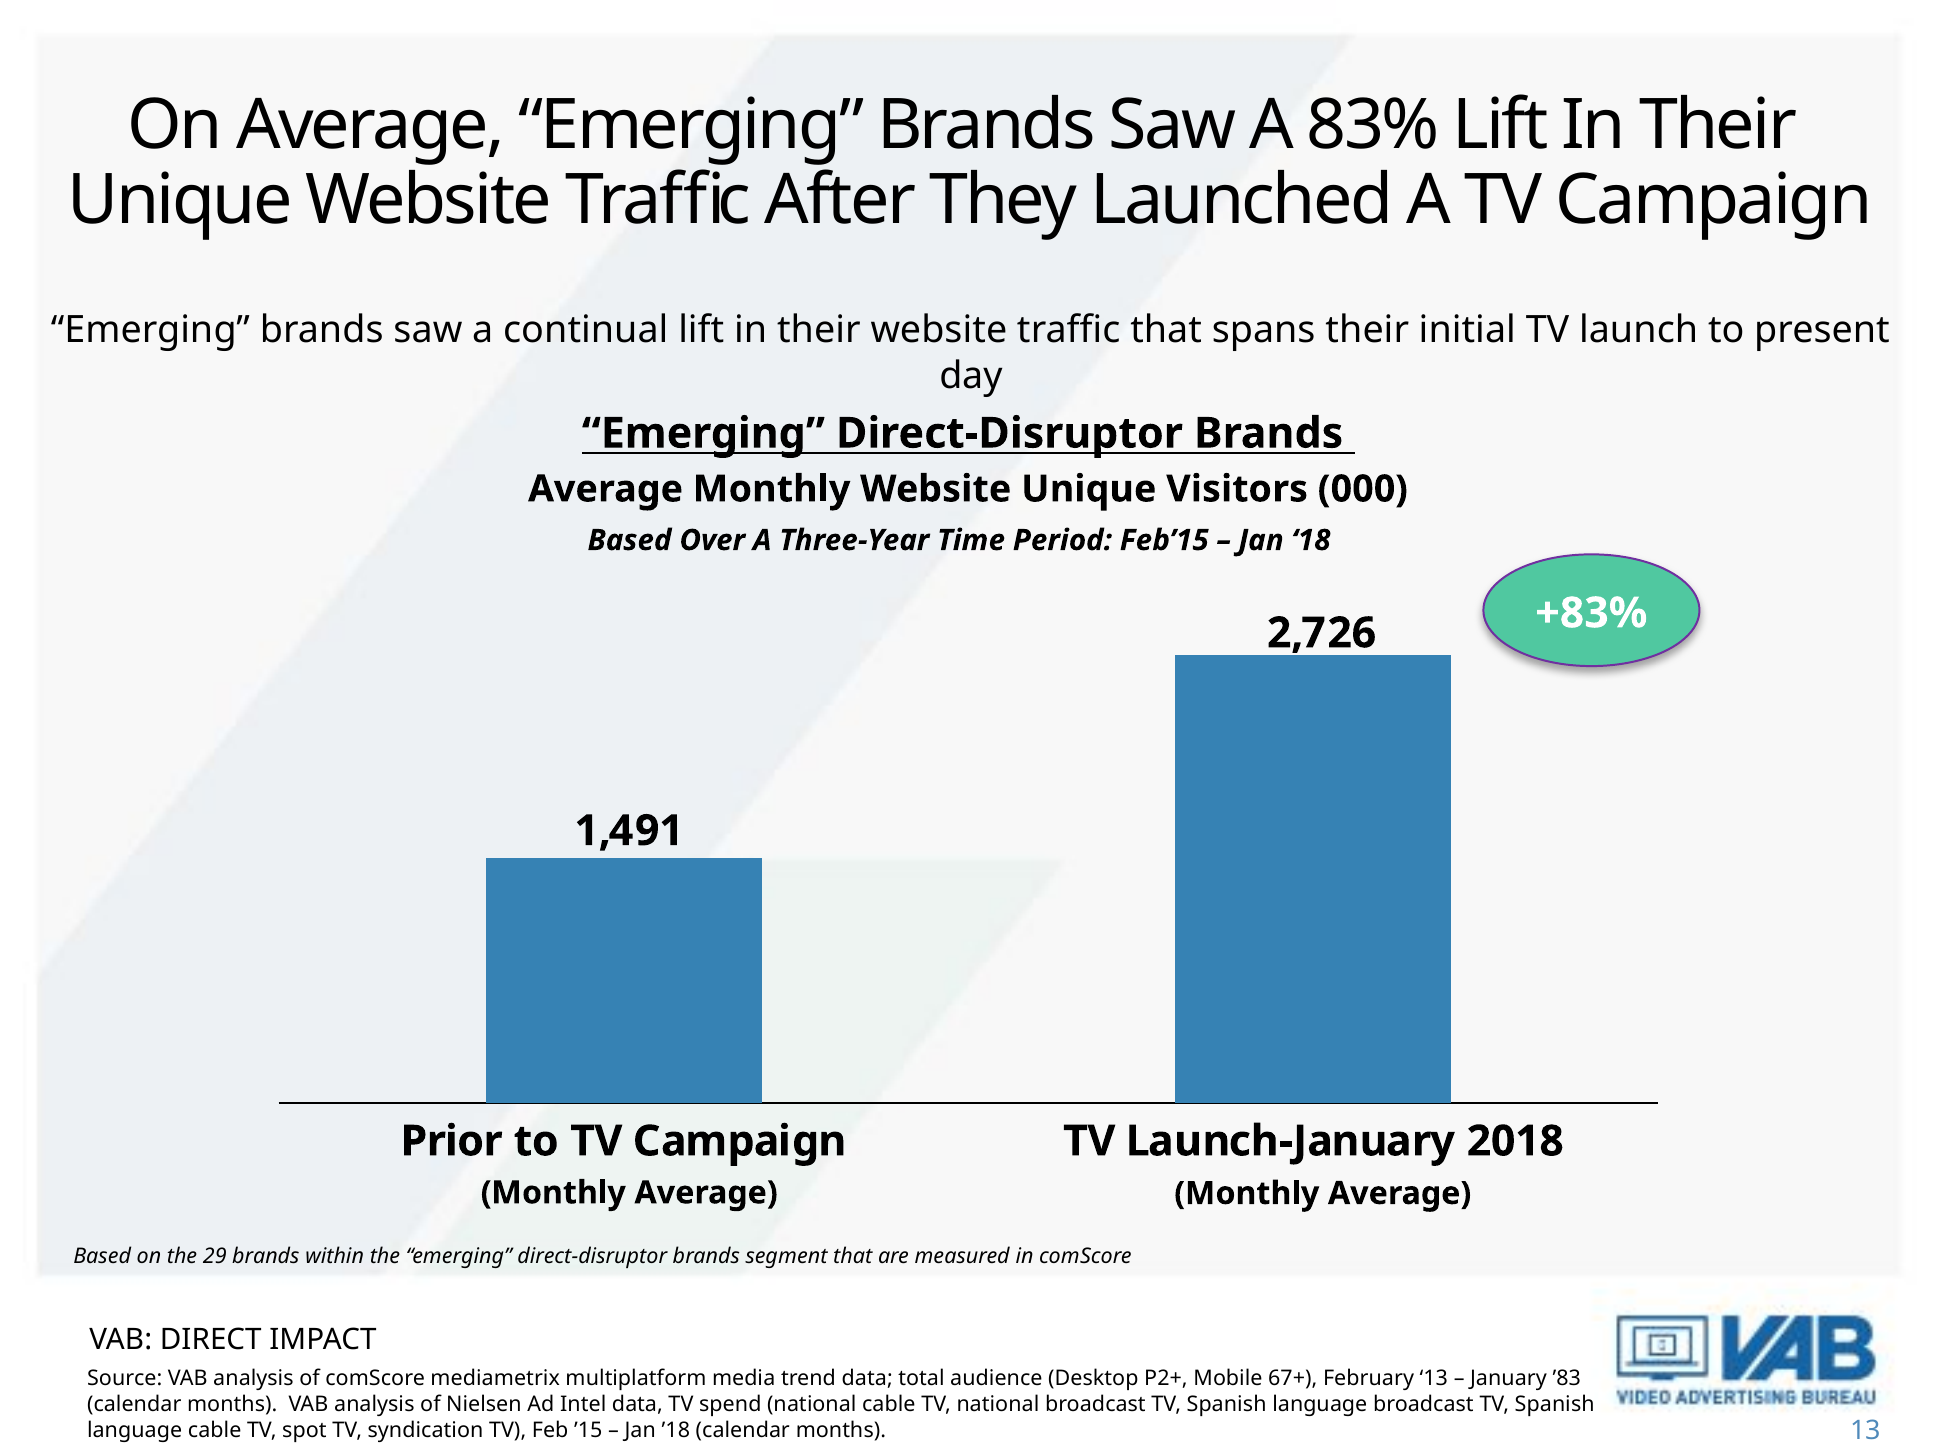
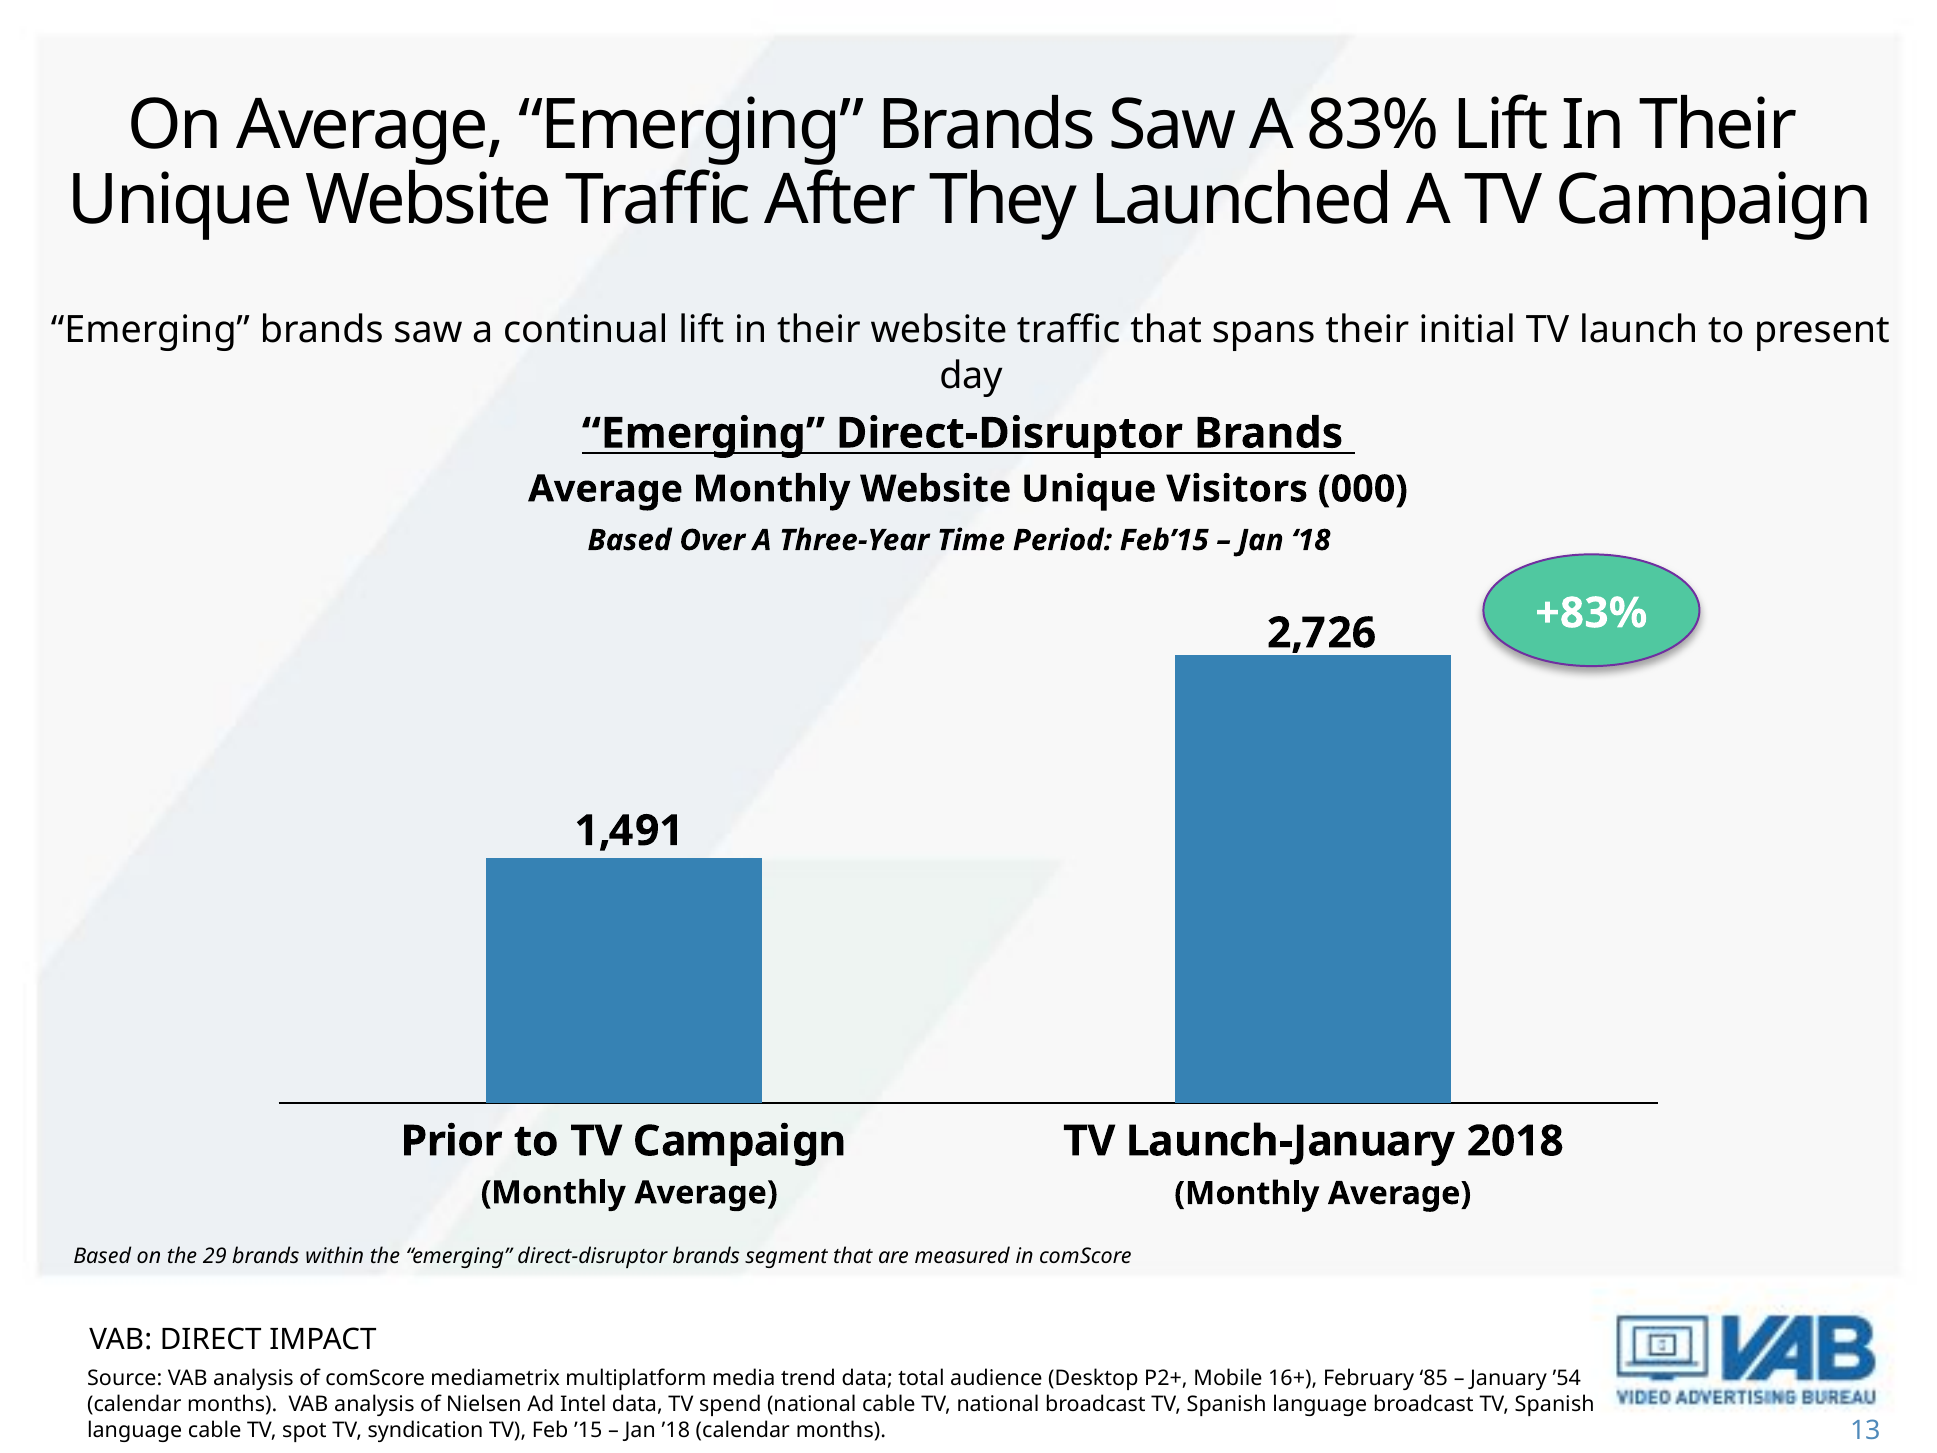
67+: 67+ -> 16+
February 13: 13 -> 85
’83: ’83 -> ’54
